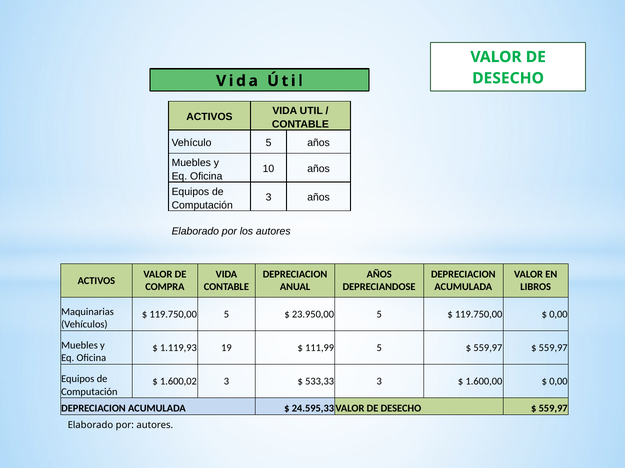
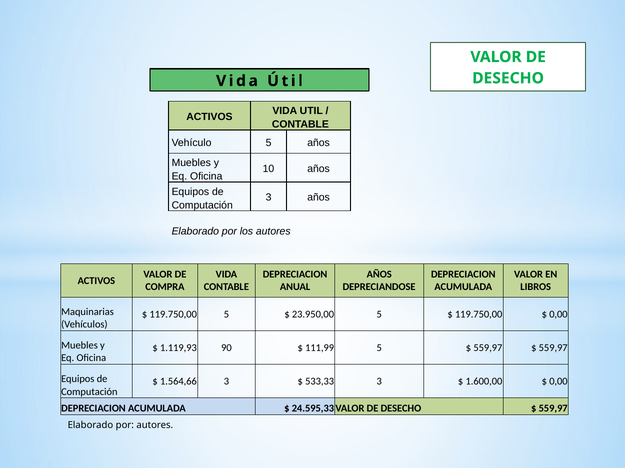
19: 19 -> 90
1.600,02: 1.600,02 -> 1.564,66
